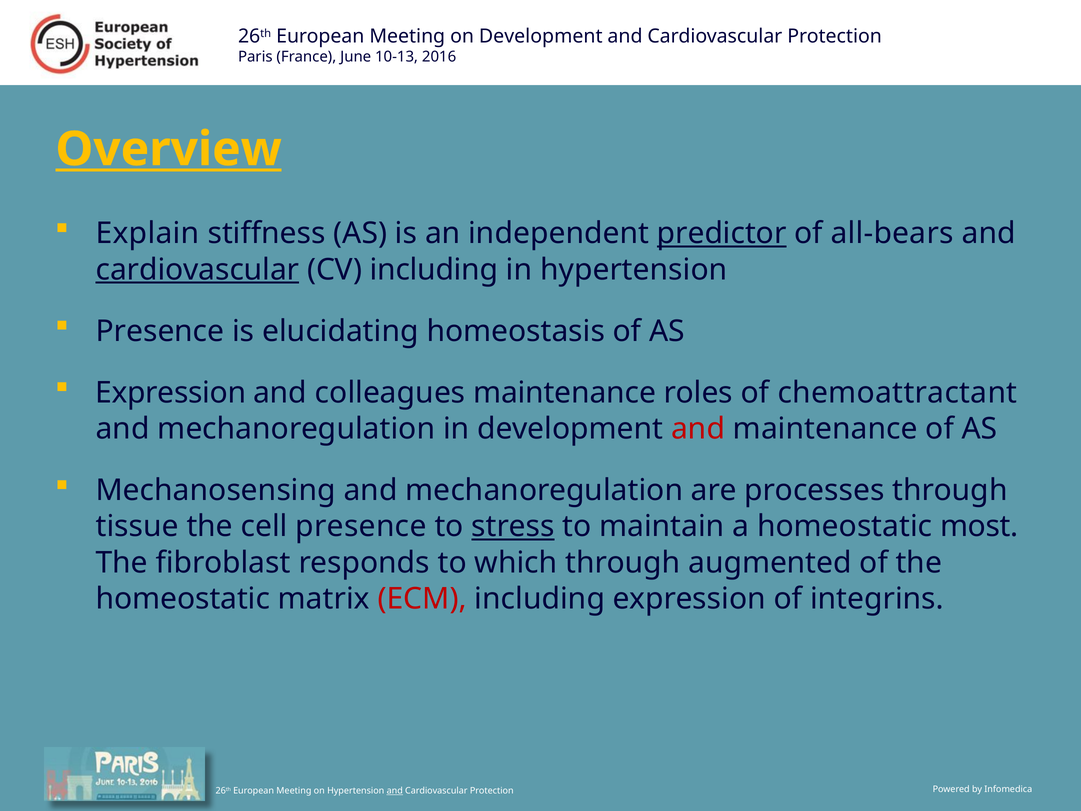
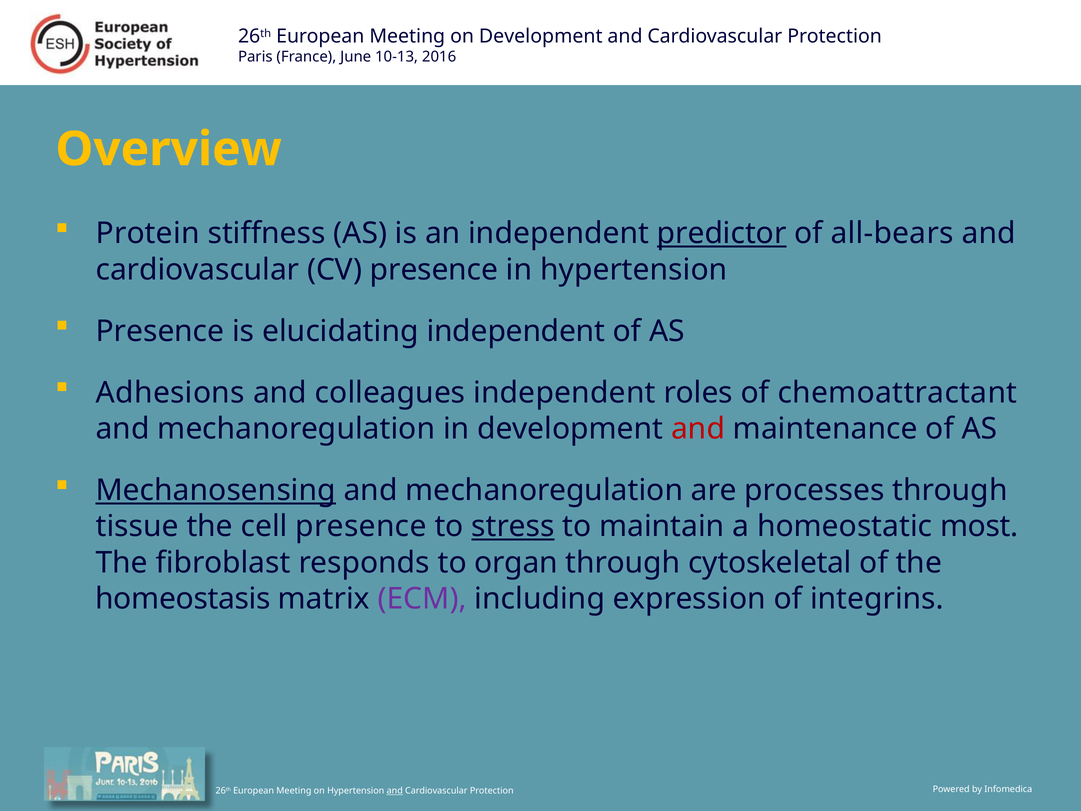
Overview underline: present -> none
Explain: Explain -> Protein
cardiovascular at (197, 270) underline: present -> none
CV including: including -> presence
elucidating homeostasis: homeostasis -> independent
Expression at (171, 393): Expression -> Adhesions
colleagues maintenance: maintenance -> independent
Mechanosensing underline: none -> present
which: which -> organ
augmented: augmented -> cytoskeletal
homeostatic at (183, 598): homeostatic -> homeostasis
ECM colour: red -> purple
